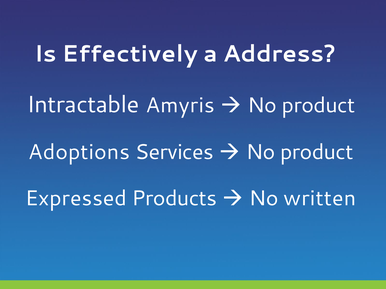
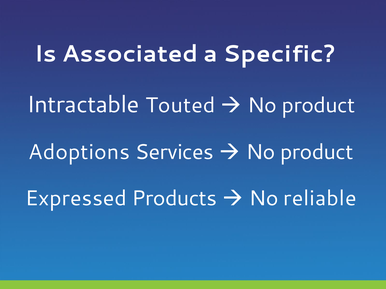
Effectively: Effectively -> Associated
Address: Address -> Specific
Amyris: Amyris -> Touted
written: written -> reliable
